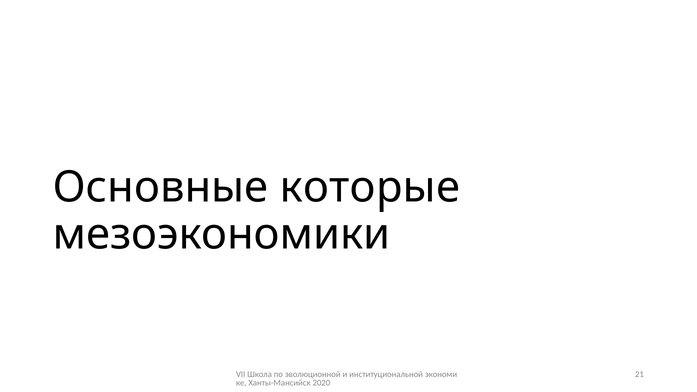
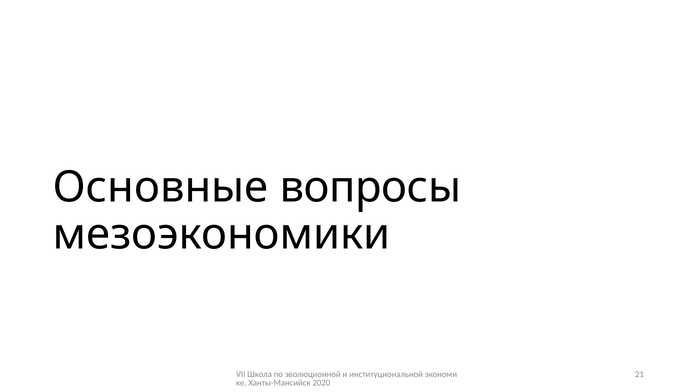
которые: которые -> вопросы
